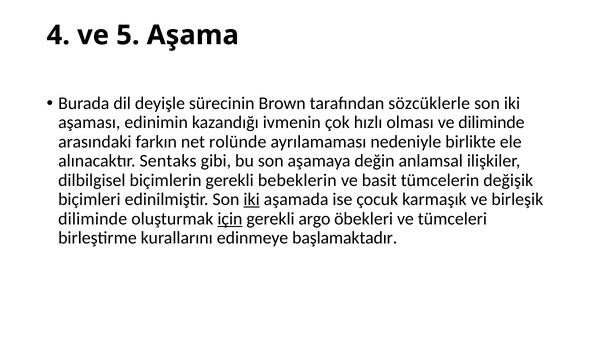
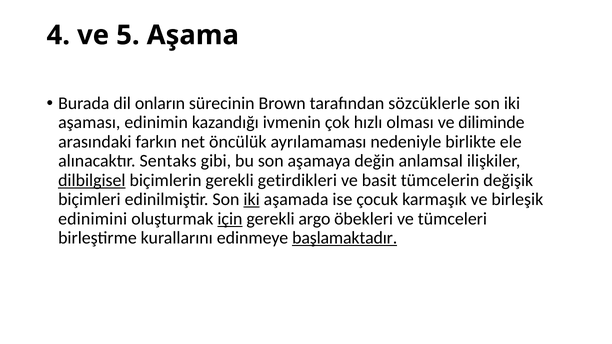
deyişle: deyişle -> onların
rolünde: rolünde -> öncülük
dilbilgisel underline: none -> present
bebeklerin: bebeklerin -> getirdikleri
diliminde at (93, 219): diliminde -> edinimini
başlamaktadır underline: none -> present
